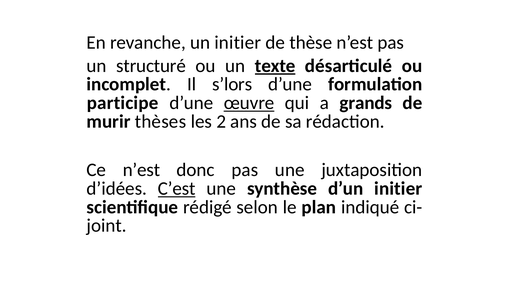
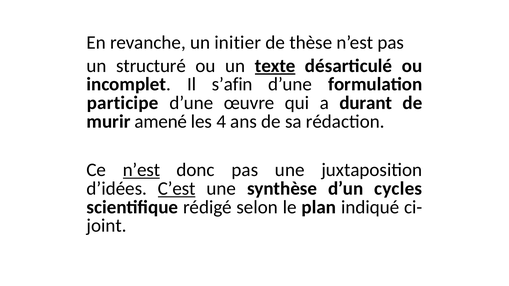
s’lors: s’lors -> s’afin
œuvre underline: present -> none
grands: grands -> durant
thèses: thèses -> amené
2: 2 -> 4
n’est at (141, 170) underline: none -> present
d’un initier: initier -> cycles
